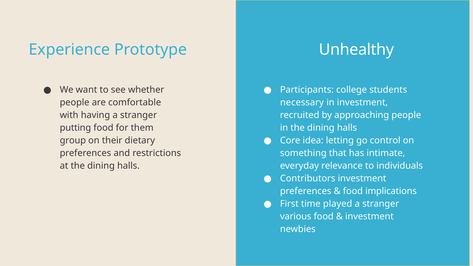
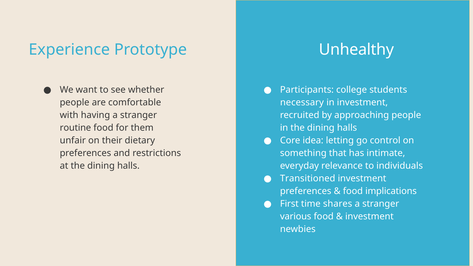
putting: putting -> routine
group: group -> unfair
Contributors: Contributors -> Transitioned
played: played -> shares
